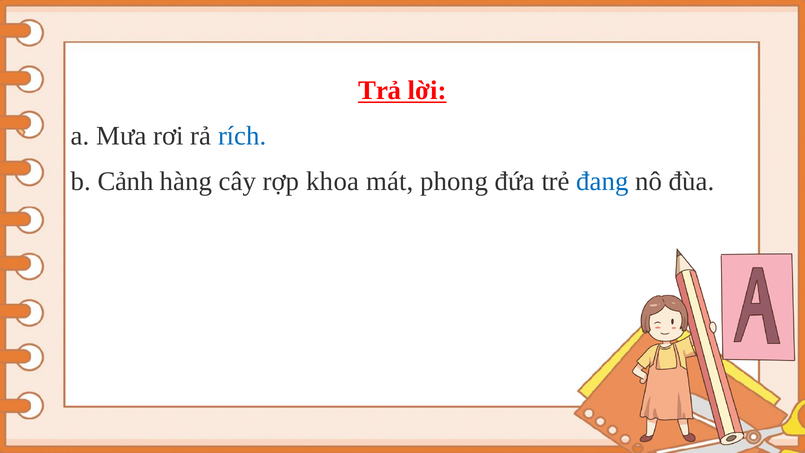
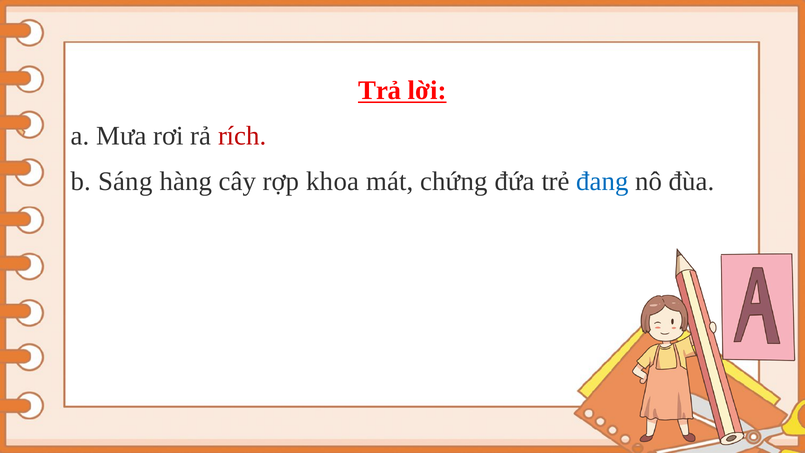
rích colour: blue -> red
Cảnh: Cảnh -> Sáng
phong: phong -> chứng
